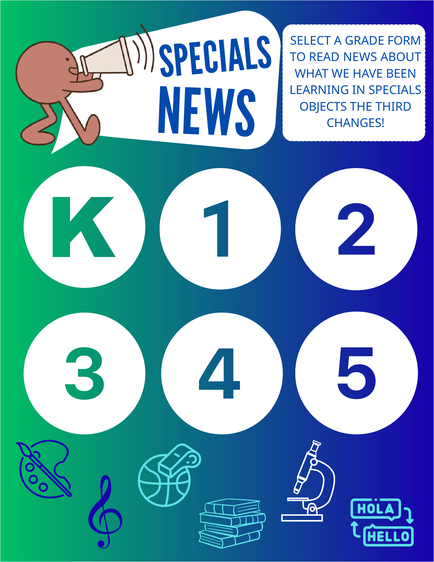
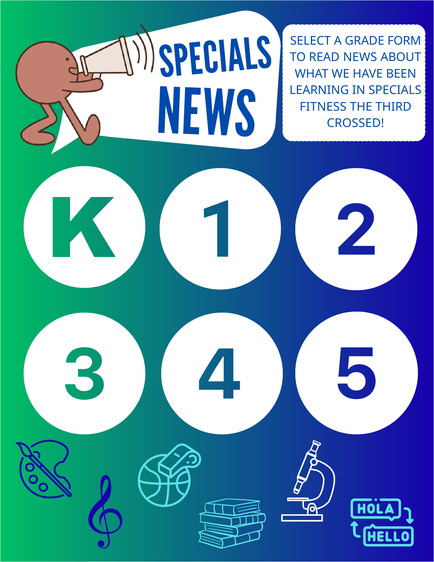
OBJECTS: OBJECTS -> FITNESS
CHANGES: CHANGES -> CROSSED
